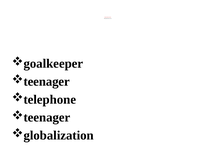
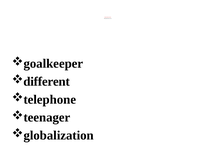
teenager at (47, 81): teenager -> different
